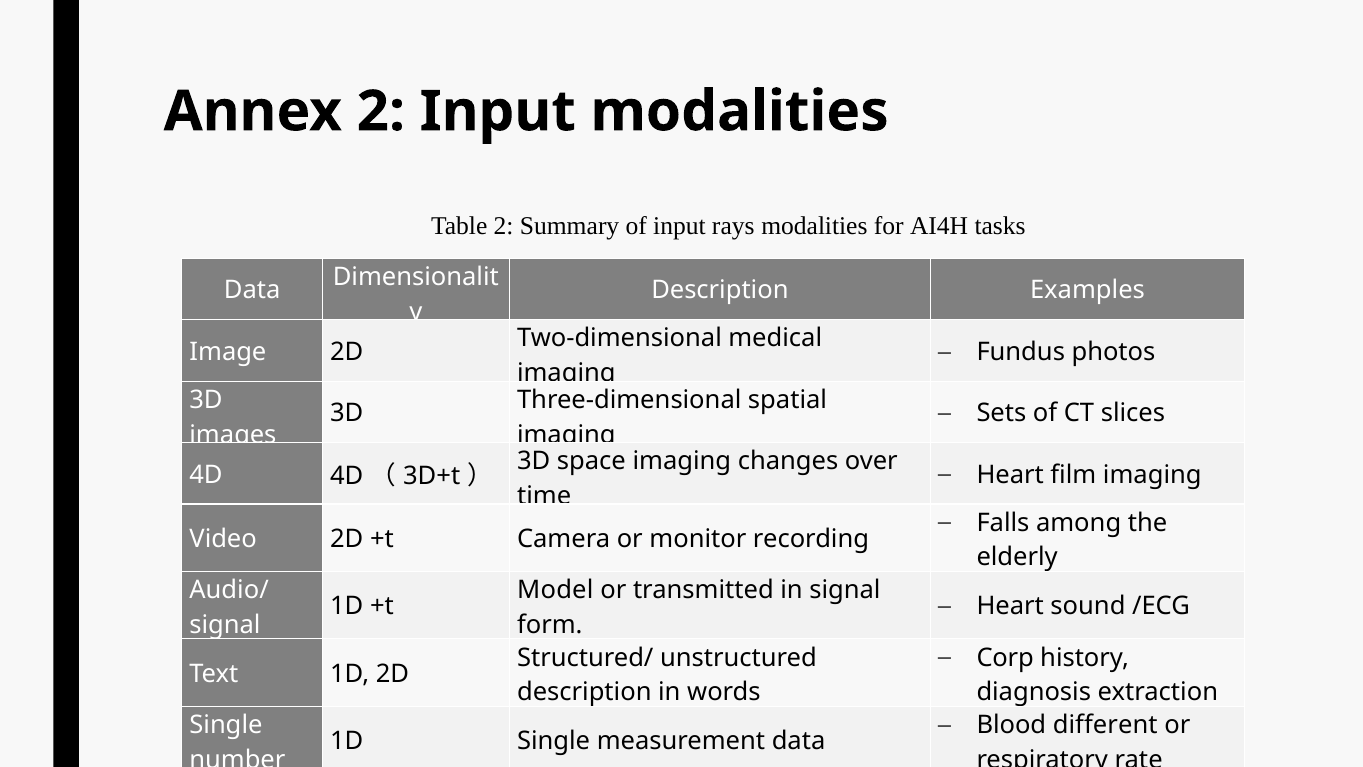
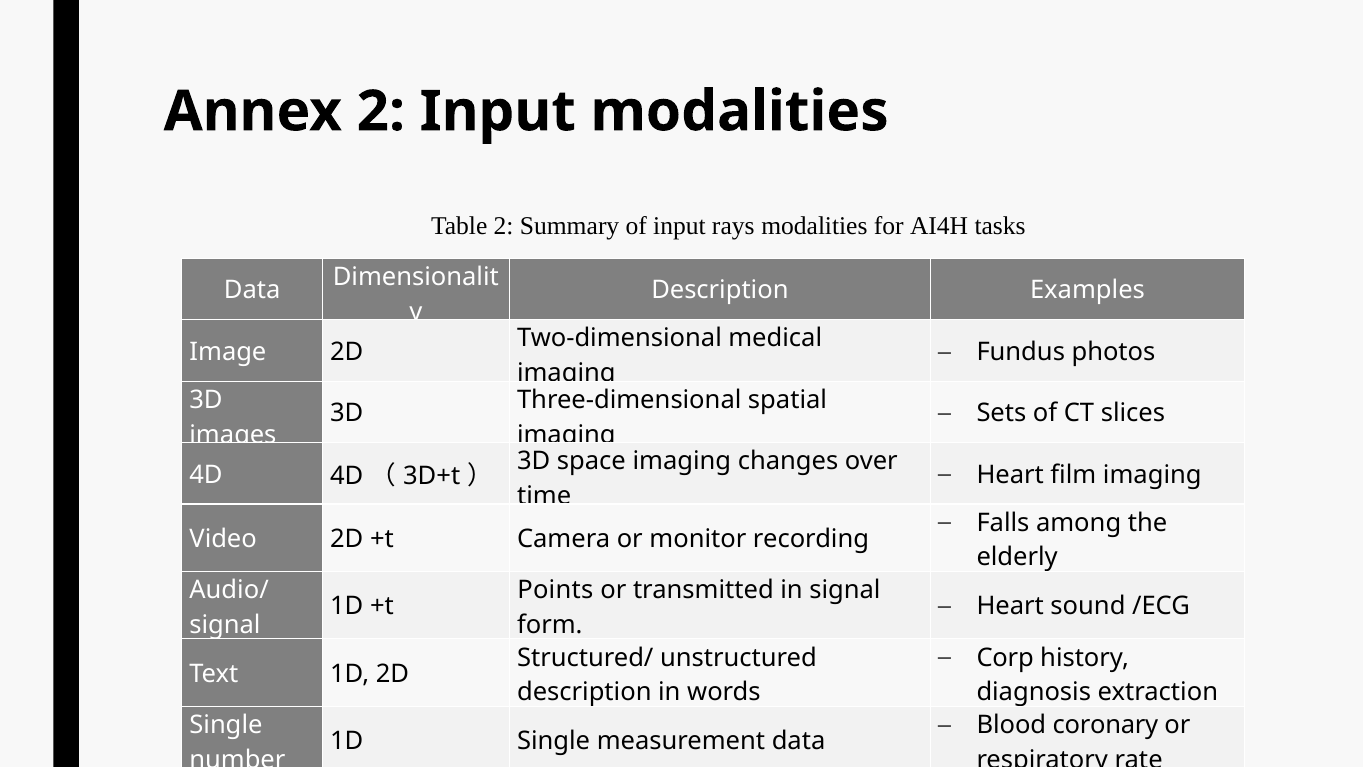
Model: Model -> Points
different: different -> coronary
